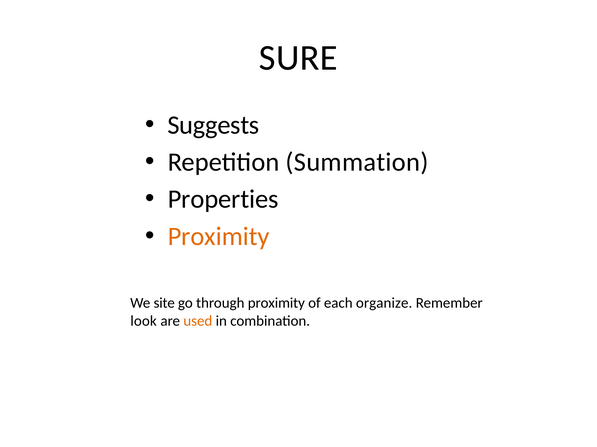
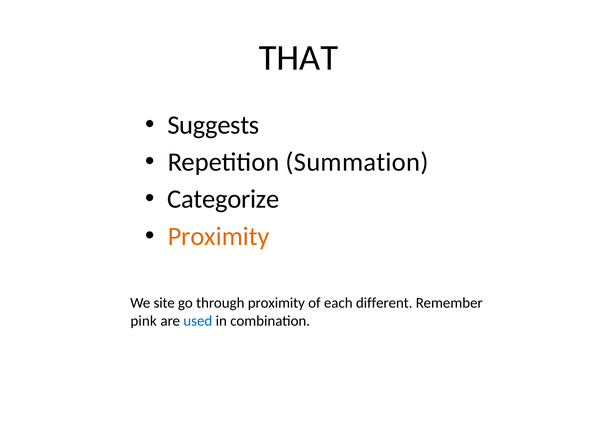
SURE: SURE -> THAT
Properties: Properties -> Categorize
organize: organize -> different
look: look -> pink
used colour: orange -> blue
